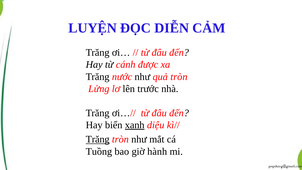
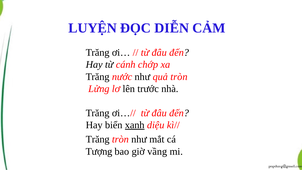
được: được -> chớp
Trăng at (98, 139) underline: present -> none
Tuồng: Tuồng -> Tượng
hành: hành -> vầng
